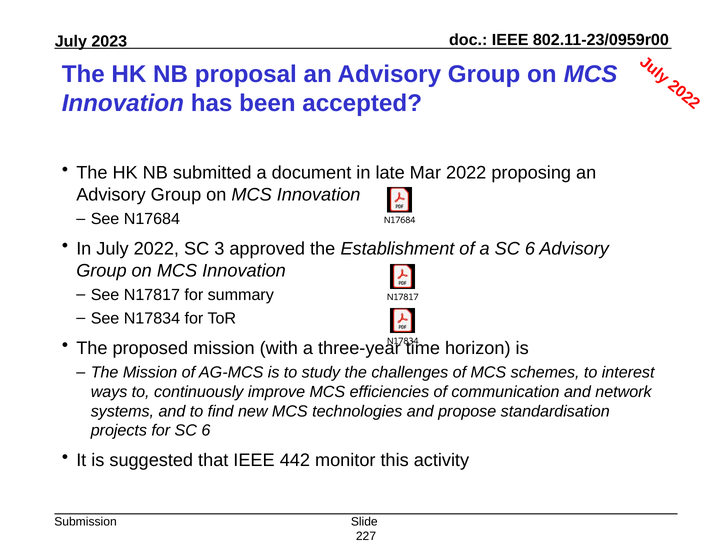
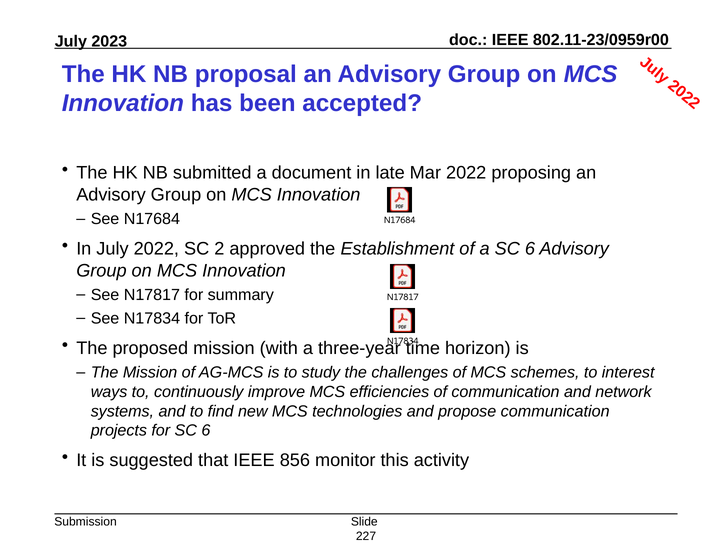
SC 3: 3 -> 2
propose standardisation: standardisation -> communication
442: 442 -> 856
